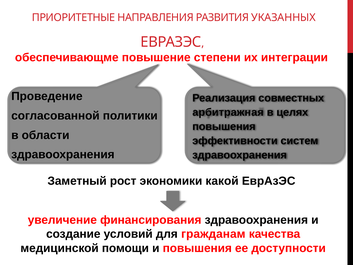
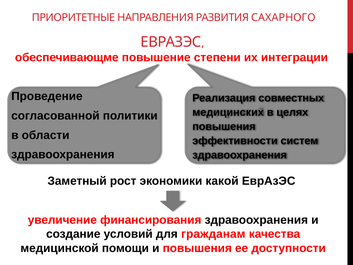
УКАЗАННЫХ: УКАЗАННЫХ -> САХАРНОГО
арбитражная: арбитражная -> медицинских
